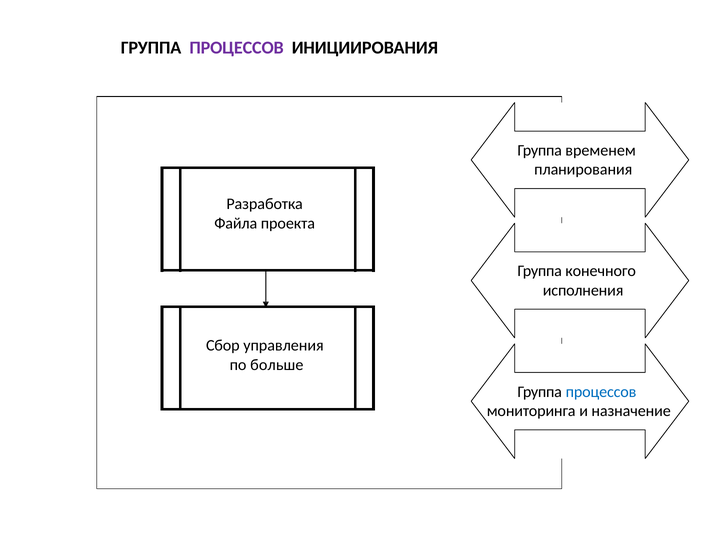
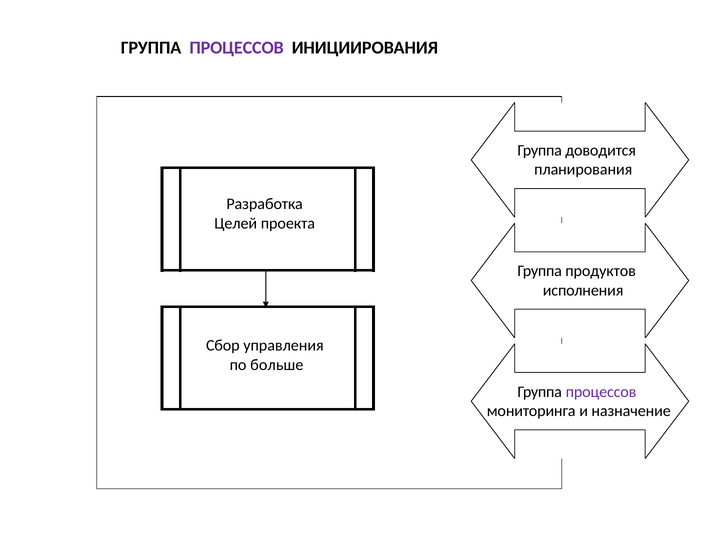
временем: временем -> доводится
Файла: Файла -> Целей
конечного: конечного -> продуктов
процессов at (601, 392) colour: blue -> purple
